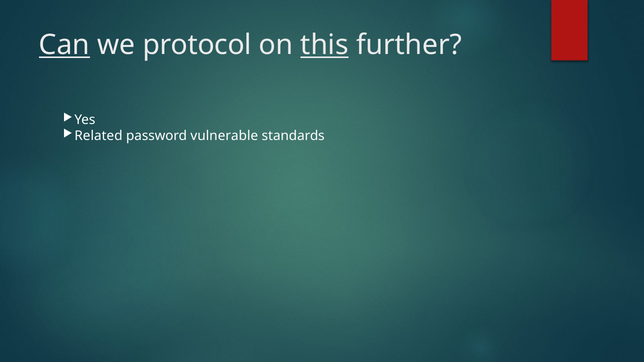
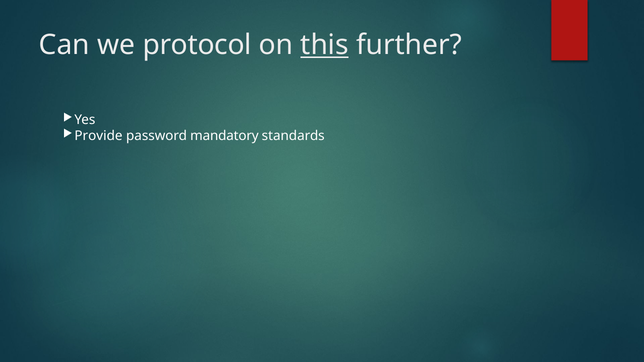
Can underline: present -> none
Related: Related -> Provide
vulnerable: vulnerable -> mandatory
